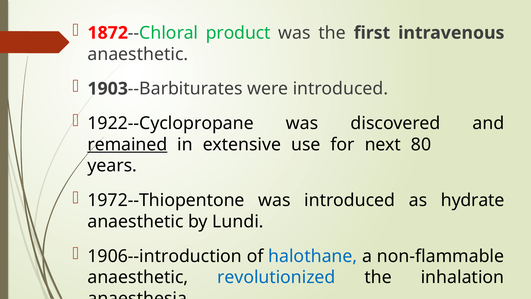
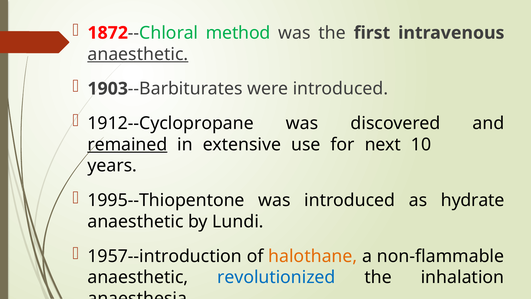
product: product -> method
anaesthetic at (138, 54) underline: none -> present
1922--Cyclopropane: 1922--Cyclopropane -> 1912--Cyclopropane
80: 80 -> 10
1972--Thiopentone: 1972--Thiopentone -> 1995--Thiopentone
1906--introduction: 1906--introduction -> 1957--introduction
halothane colour: blue -> orange
